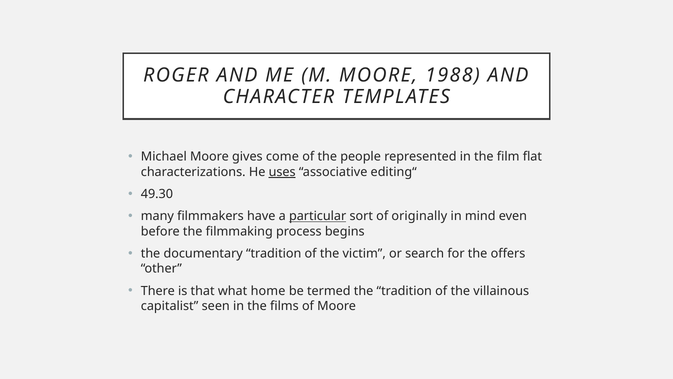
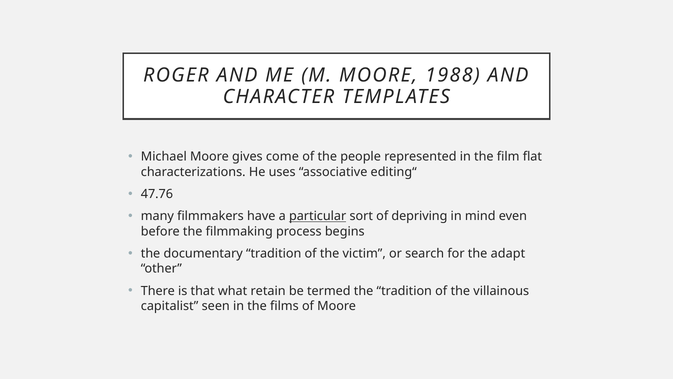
uses underline: present -> none
49.30: 49.30 -> 47.76
originally: originally -> depriving
offers: offers -> adapt
home: home -> retain
